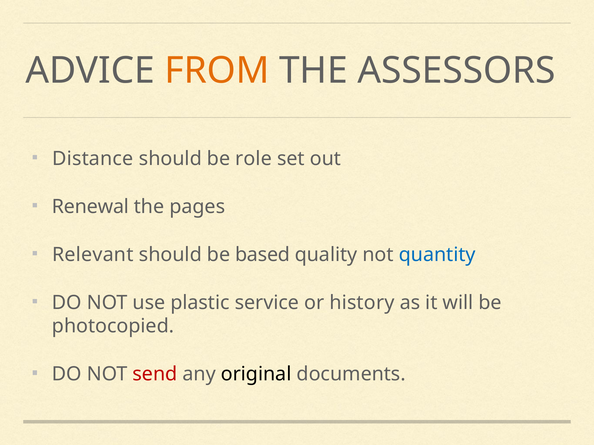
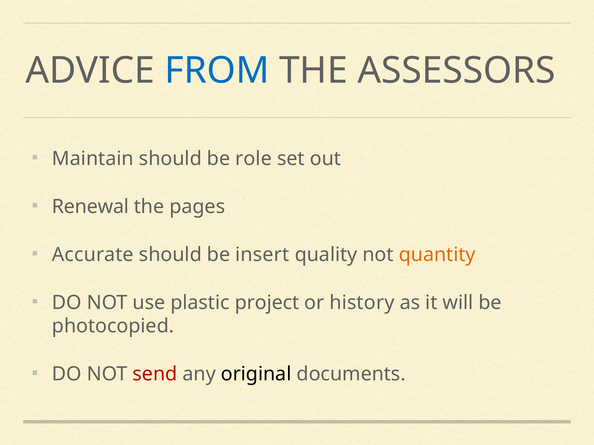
FROM colour: orange -> blue
Distance: Distance -> Maintain
Relevant: Relevant -> Accurate
based: based -> insert
quantity colour: blue -> orange
service: service -> project
